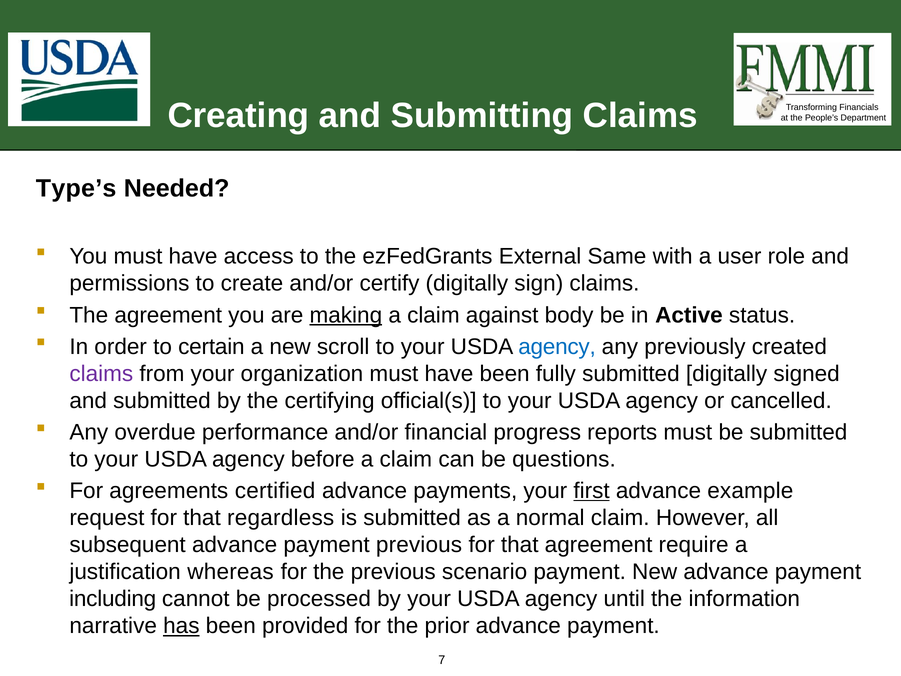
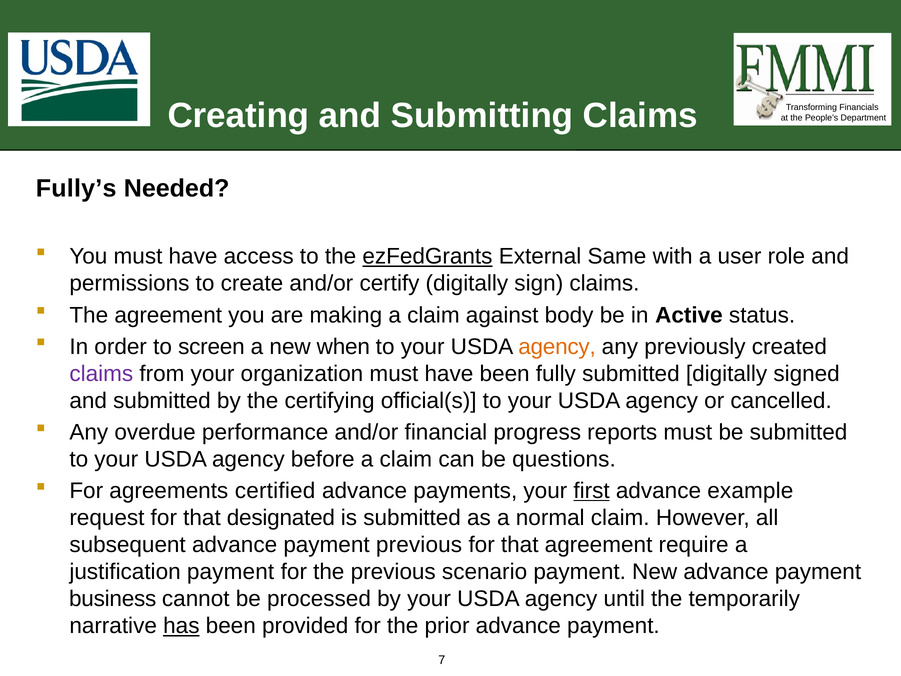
Type’s: Type’s -> Fully’s
ezFedGrants underline: none -> present
making underline: present -> none
certain: certain -> screen
scroll: scroll -> when
agency at (557, 347) colour: blue -> orange
regardless: regardless -> designated
justification whereas: whereas -> payment
including: including -> business
information: information -> temporarily
